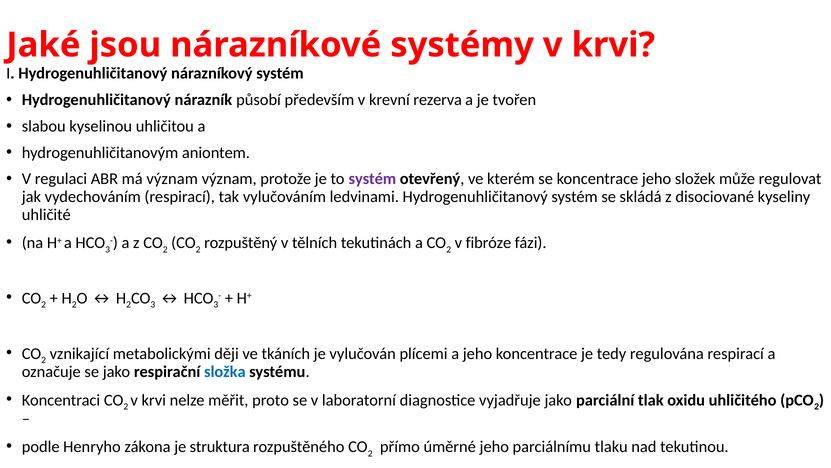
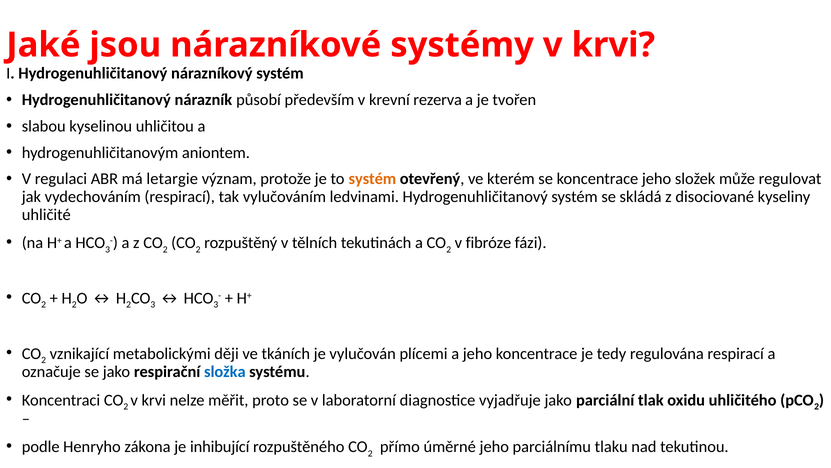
má význam: význam -> letargie
systém at (372, 179) colour: purple -> orange
struktura: struktura -> inhibující
